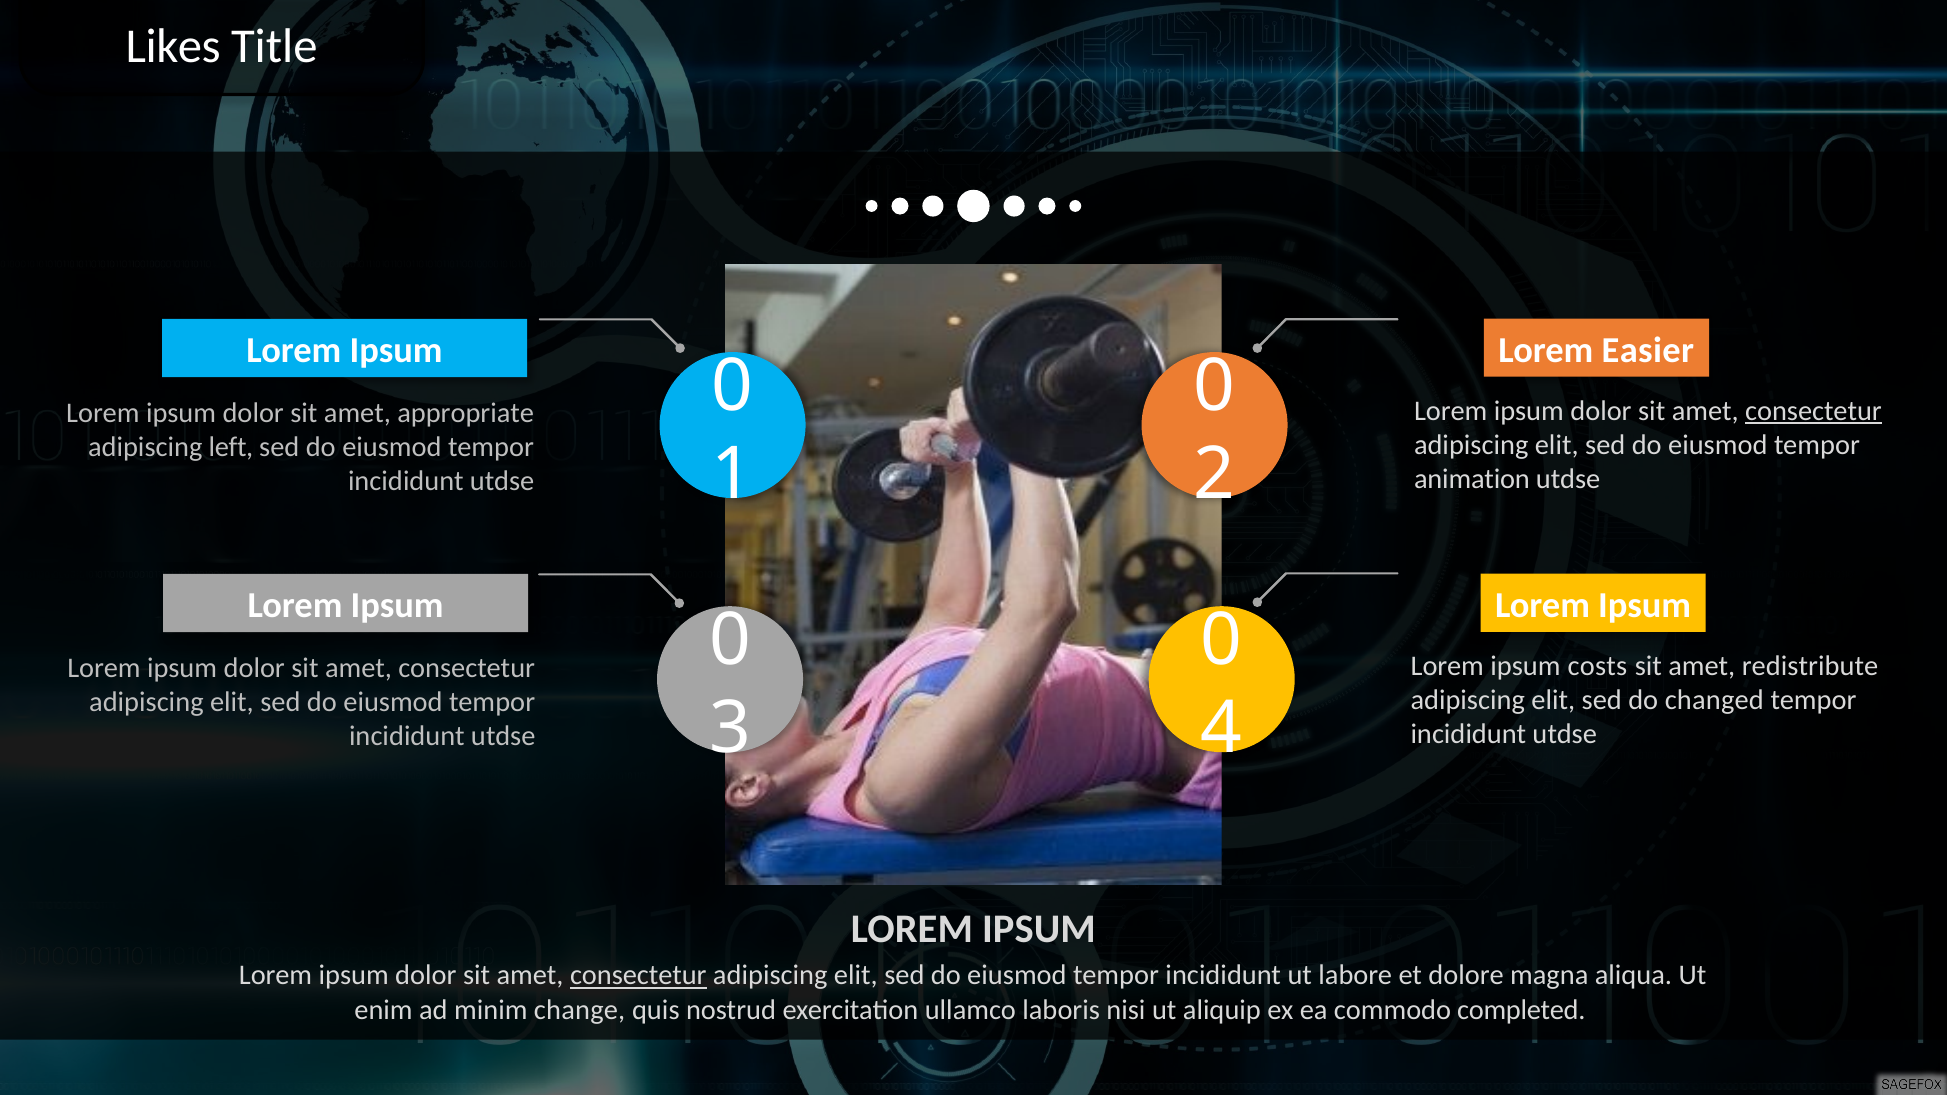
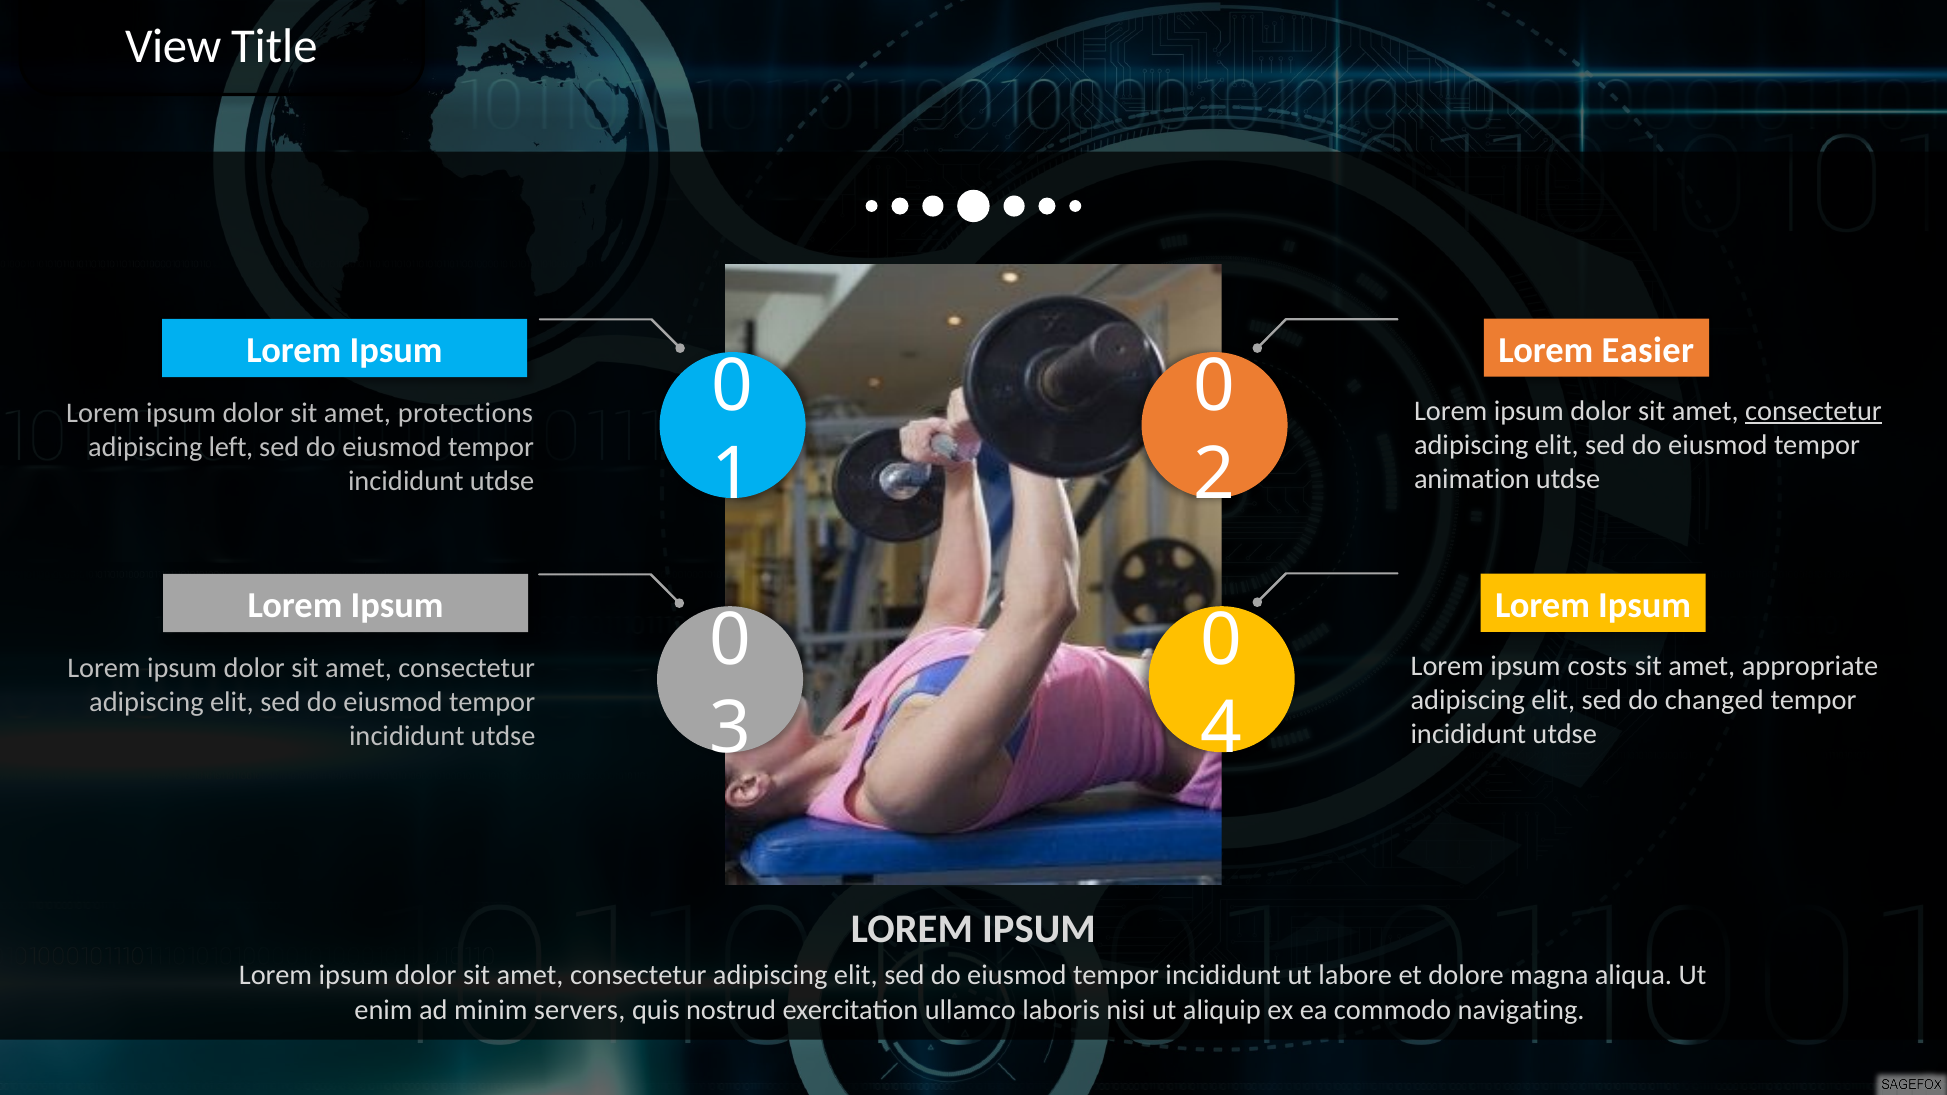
Likes: Likes -> View
appropriate: appropriate -> protections
redistribute: redistribute -> appropriate
consectetur at (638, 976) underline: present -> none
change: change -> servers
completed: completed -> navigating
